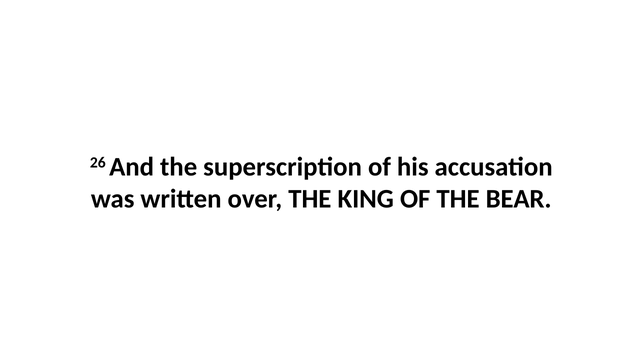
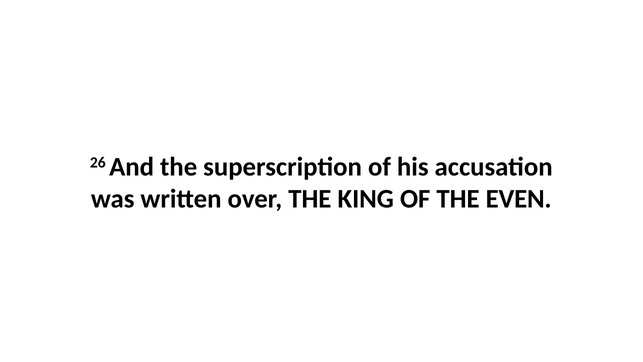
BEAR: BEAR -> EVEN
